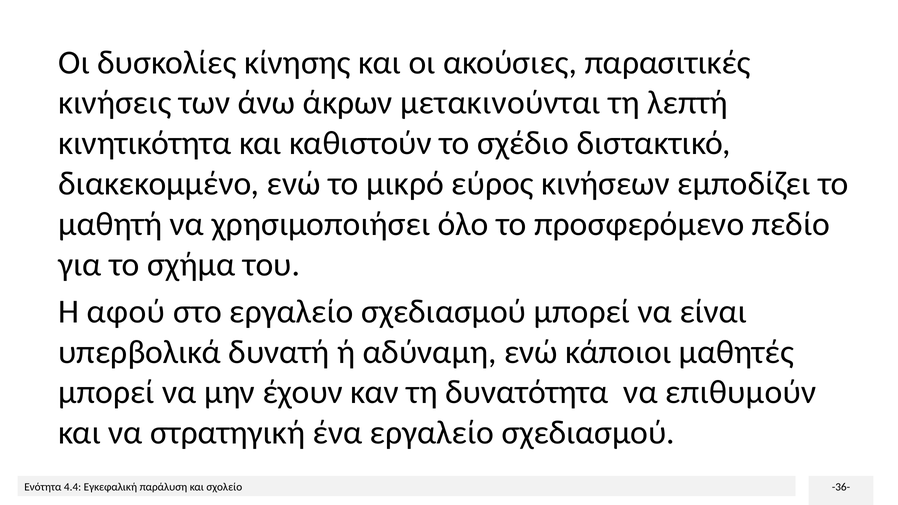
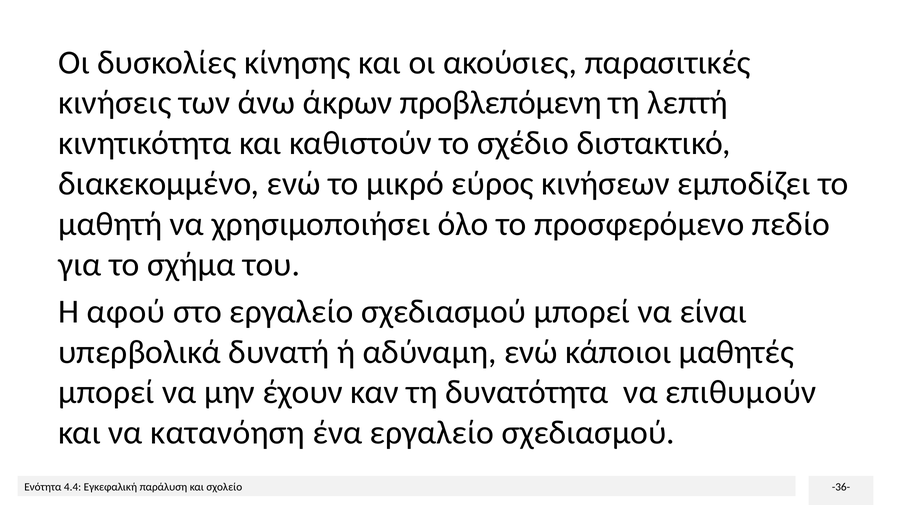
μετακινούνται: μετακινούνται -> προβλεπόμενη
στρατηγική: στρατηγική -> κατανόηση
